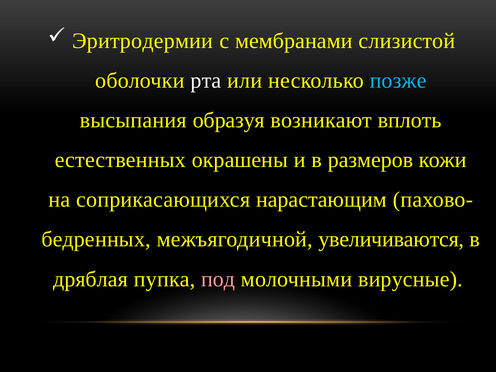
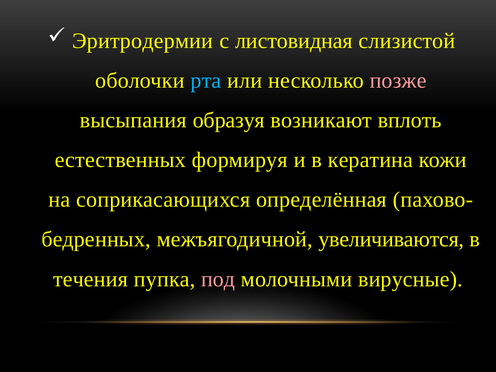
мембранами: мембранами -> листовидная
рта colour: white -> light blue
позже colour: light blue -> pink
окрашены: окрашены -> формируя
размеров: размеров -> кератина
нарастающим: нарастающим -> определённая
дряблая: дряблая -> течения
